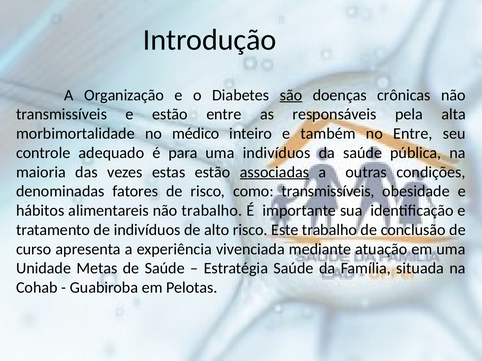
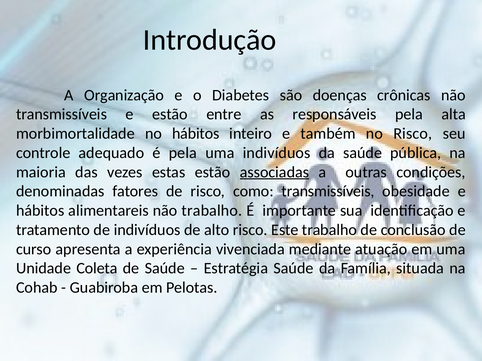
são underline: present -> none
no médico: médico -> hábitos
no Entre: Entre -> Risco
é para: para -> pela
Metas: Metas -> Coleta
